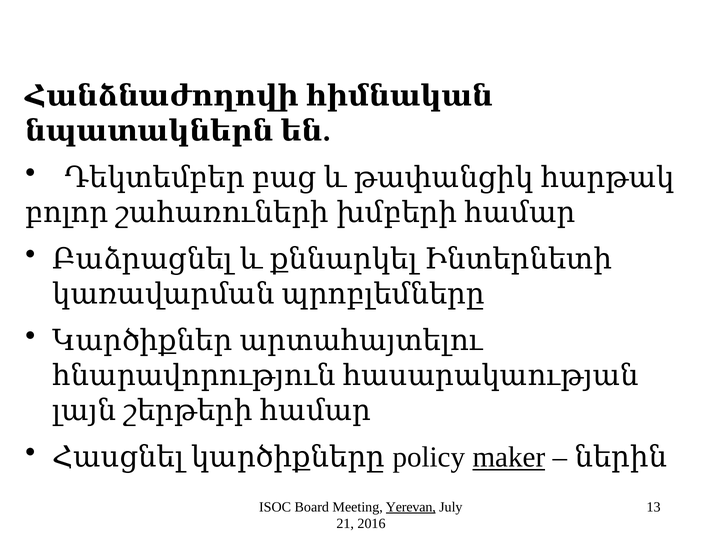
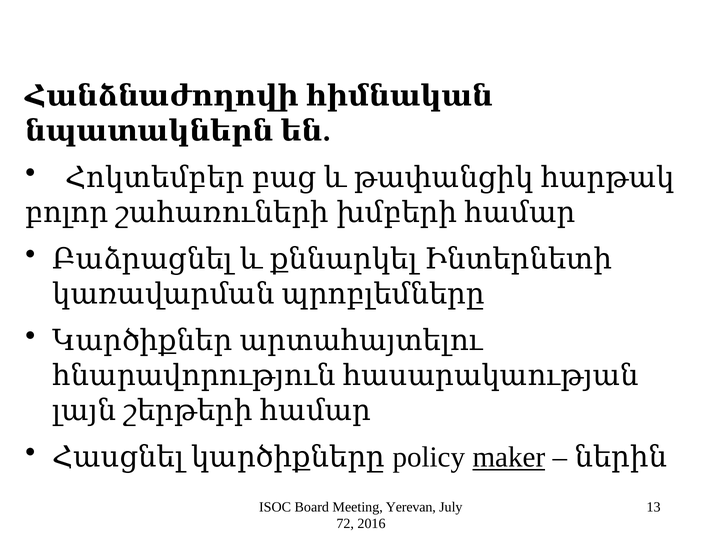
Դեկտեմբեր: Դեկտեմբեր -> Հոկտեմբեր
Yerevan underline: present -> none
21: 21 -> 72
